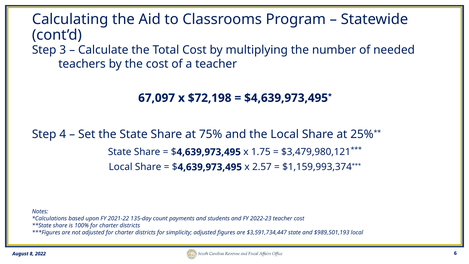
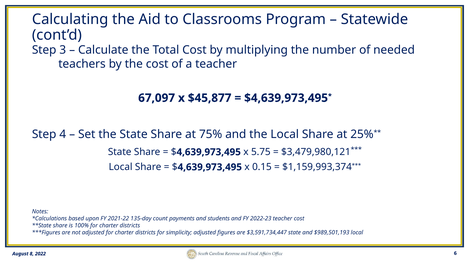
$72,198: $72,198 -> $45,877
1.75: 1.75 -> 5.75
2.57: 2.57 -> 0.15
